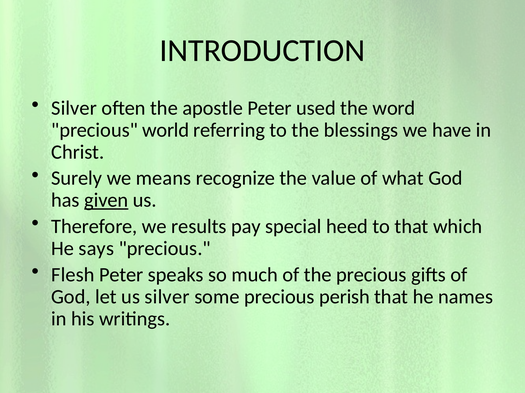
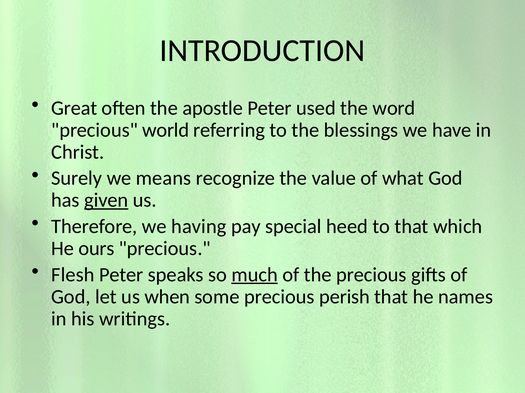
Silver at (74, 108): Silver -> Great
results: results -> having
says: says -> ours
much underline: none -> present
us silver: silver -> when
